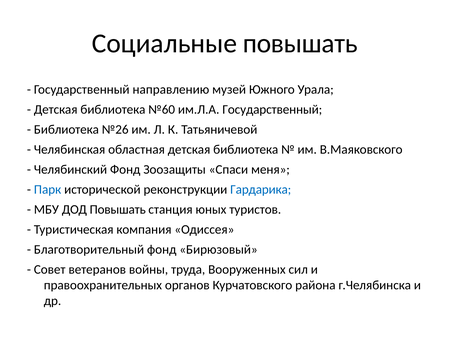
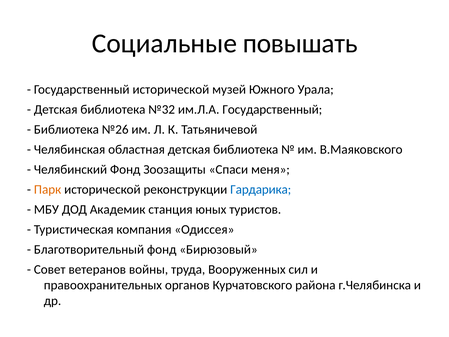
Государственный направлению: направлению -> исторической
№60: №60 -> №32
Парк colour: blue -> orange
ДОД Повышать: Повышать -> Академик
